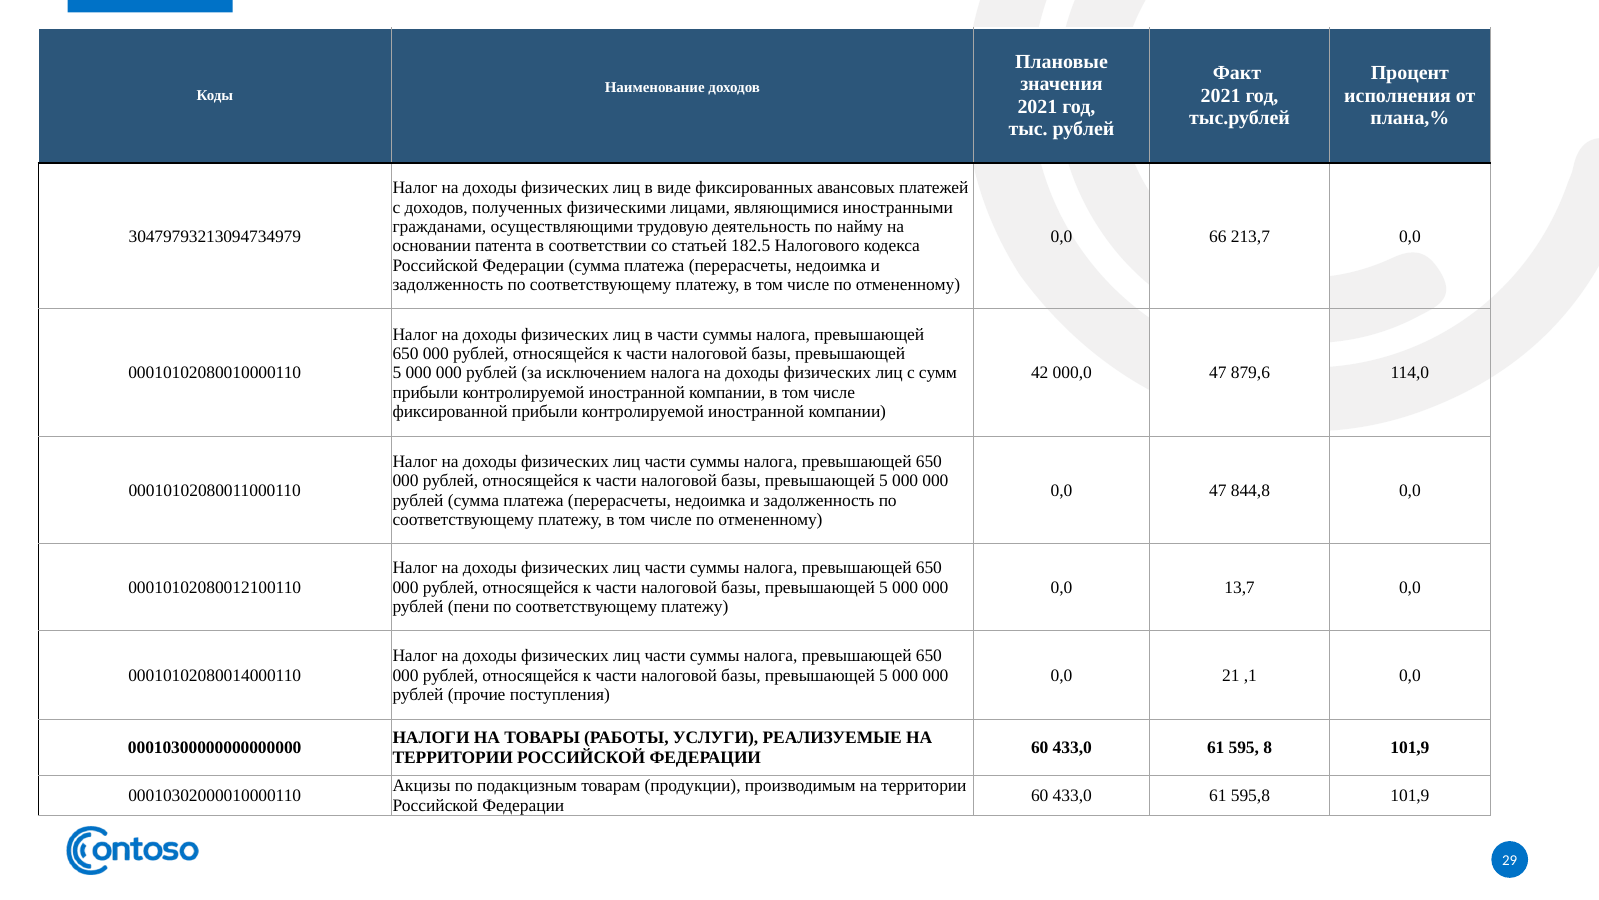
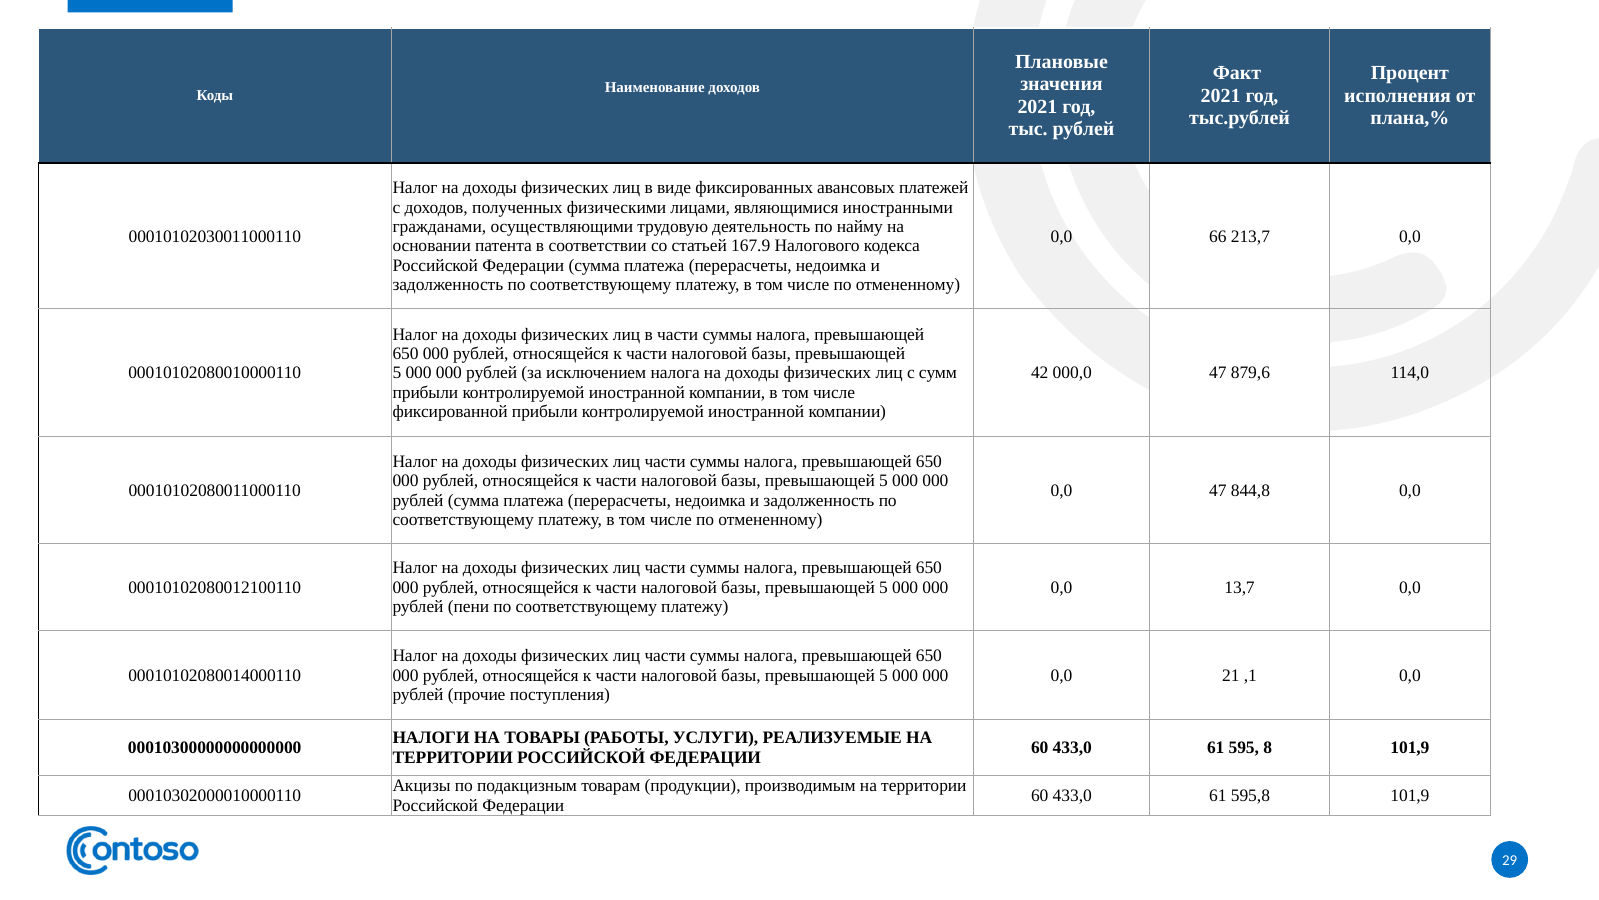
30479793213094734979: 30479793213094734979 -> 00010102030011000110
182.5: 182.5 -> 167.9
